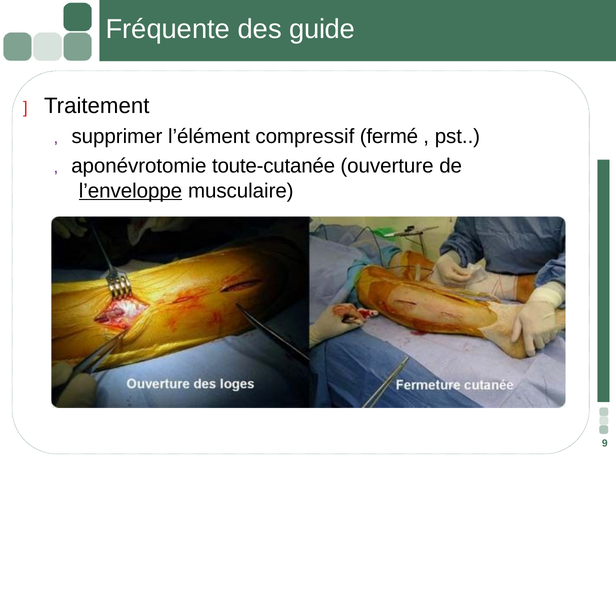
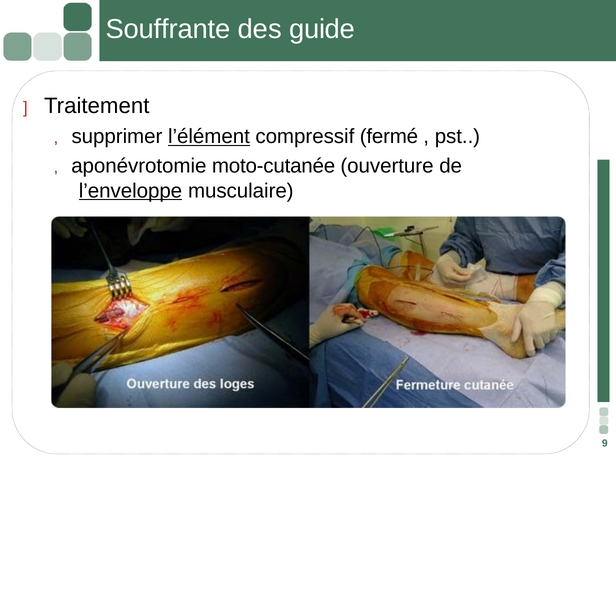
Fréquente: Fréquente -> Souffrante
l’élément underline: none -> present
toute-cutanée: toute-cutanée -> moto-cutanée
